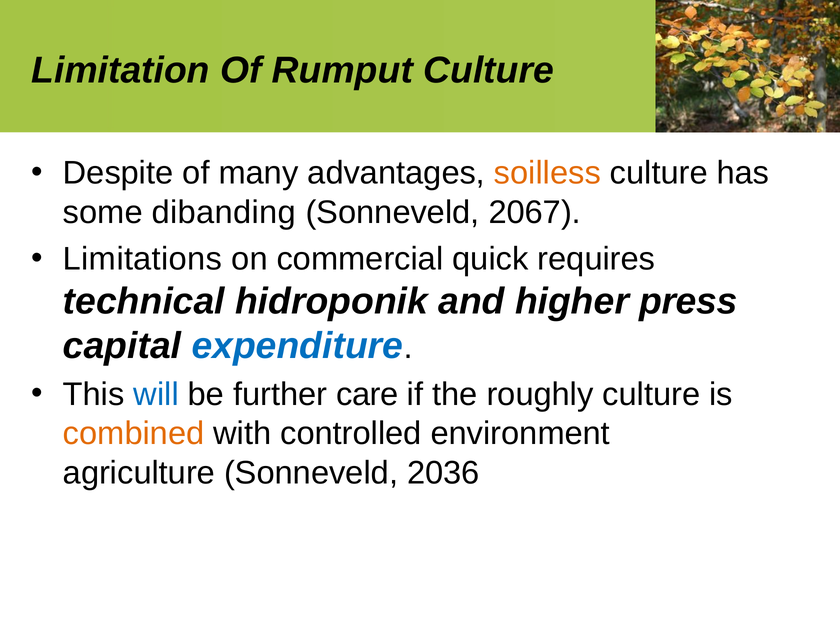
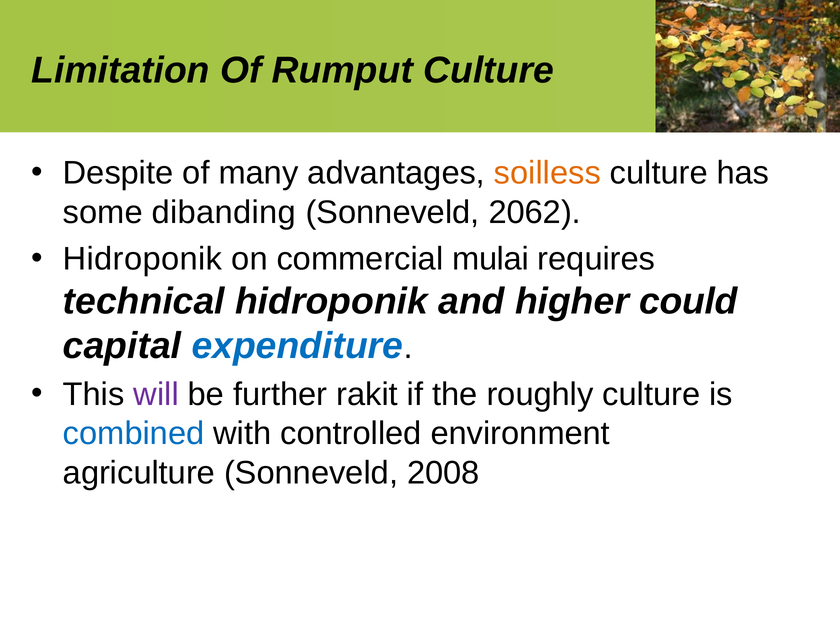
2067: 2067 -> 2062
Limitations at (143, 259): Limitations -> Hidroponik
quick: quick -> mulai
press: press -> could
will colour: blue -> purple
care: care -> rakit
combined colour: orange -> blue
2036: 2036 -> 2008
